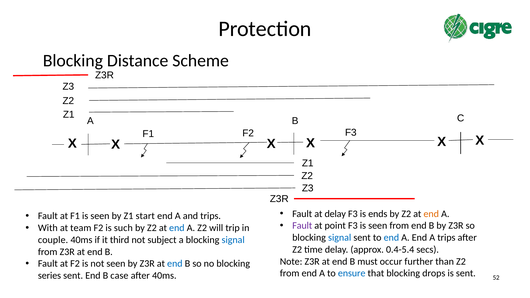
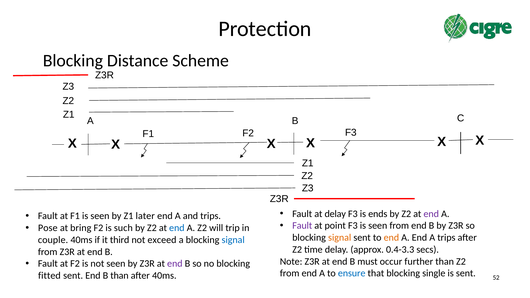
end at (431, 214) colour: orange -> purple
start: start -> later
With: With -> Pose
team: team -> bring
signal at (340, 238) colour: blue -> orange
end at (391, 238) colour: blue -> orange
subject: subject -> exceed
0.4-5.4: 0.4-5.4 -> 0.4-3.3
end at (175, 264) colour: blue -> purple
drops: drops -> single
series: series -> fitted
B case: case -> than
